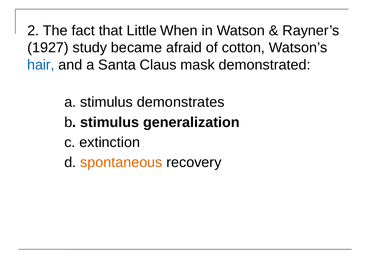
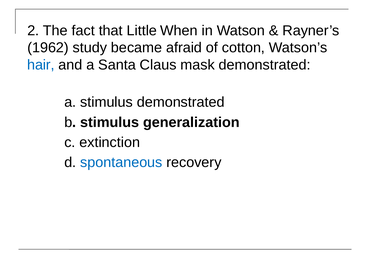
1927: 1927 -> 1962
stimulus demonstrates: demonstrates -> demonstrated
spontaneous colour: orange -> blue
